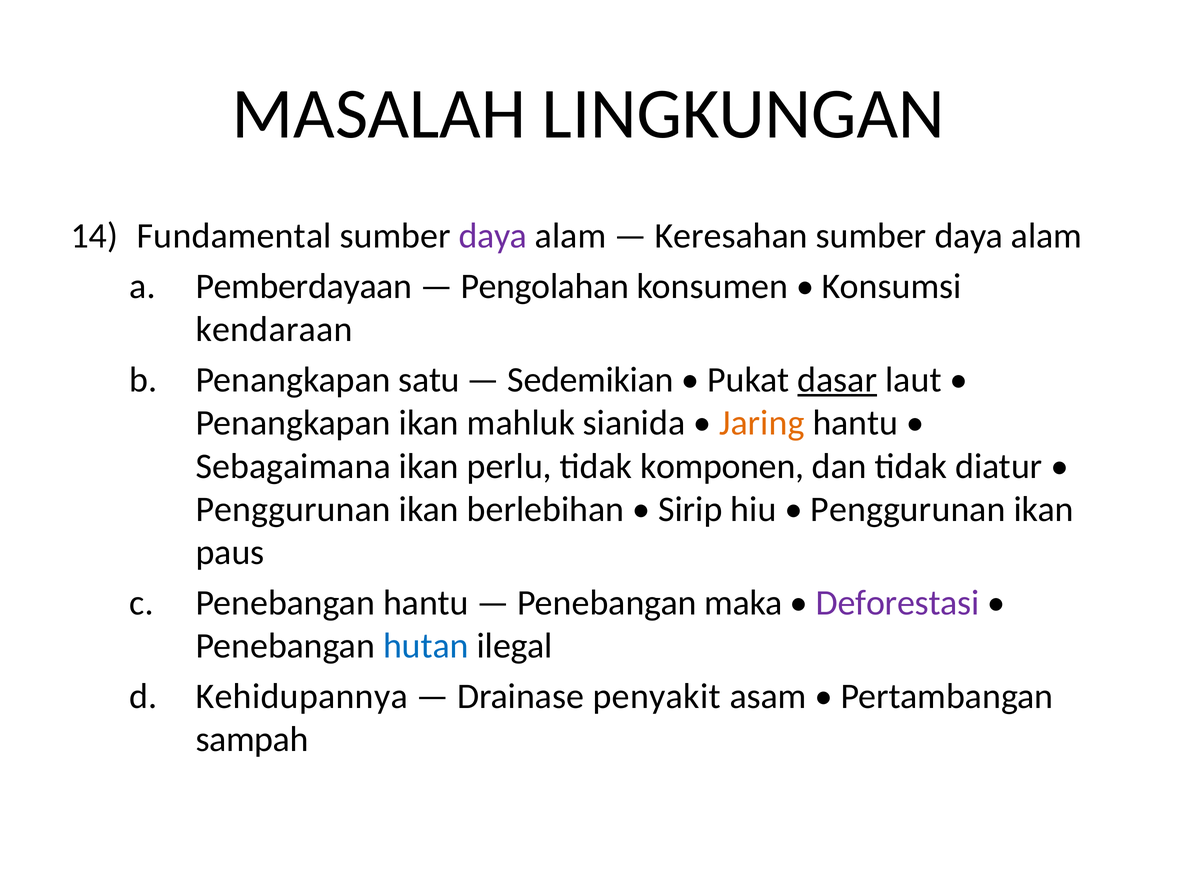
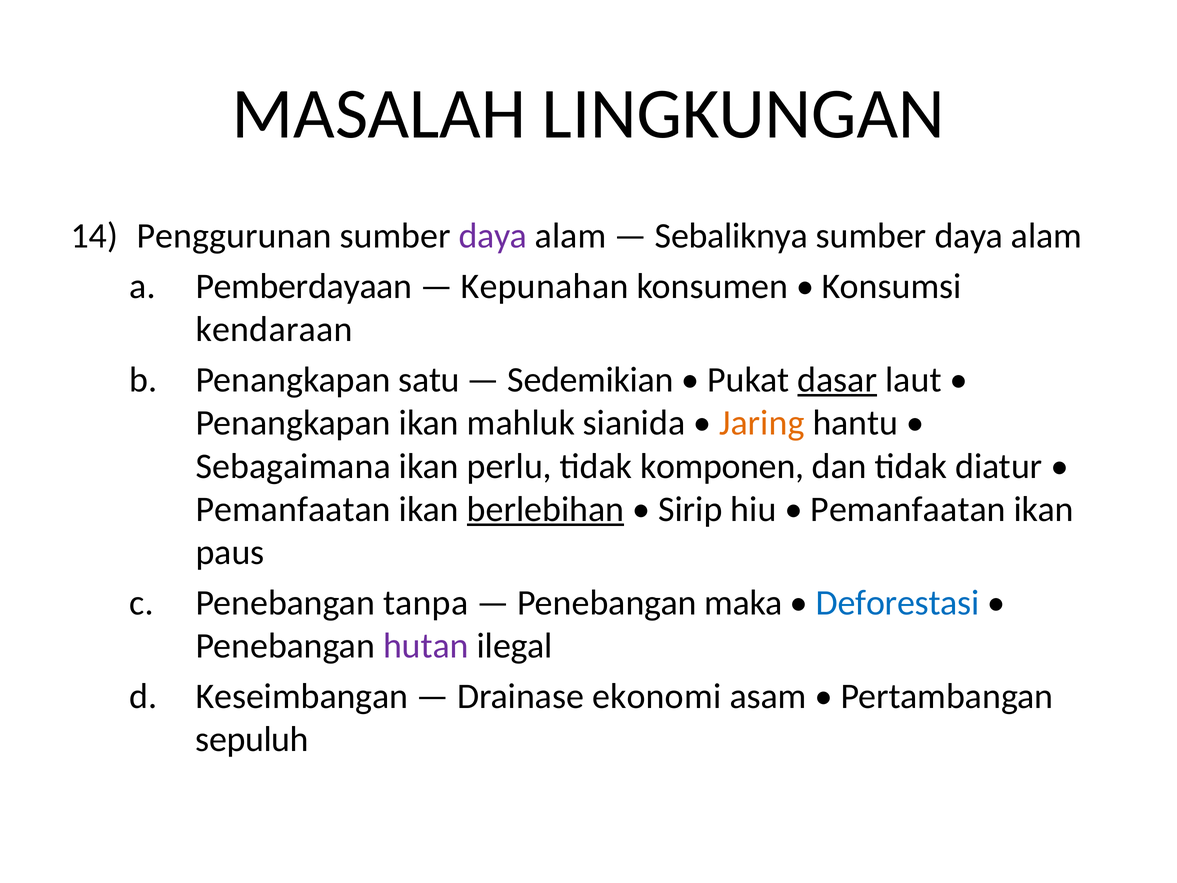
Fundamental: Fundamental -> Penggurunan
Keresahan: Keresahan -> Sebaliknya
Pengolahan: Pengolahan -> Kepunahan
Penggurunan at (293, 509): Penggurunan -> Pemanfaatan
berlebihan underline: none -> present
Penggurunan at (908, 509): Penggurunan -> Pemanfaatan
Penebangan hantu: hantu -> tanpa
Deforestasi colour: purple -> blue
hutan colour: blue -> purple
Kehidupannya: Kehidupannya -> Keseimbangan
penyakit: penyakit -> ekonomi
sampah: sampah -> sepuluh
